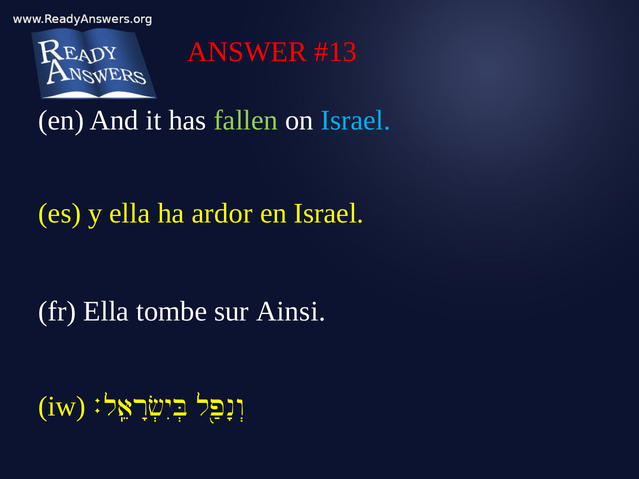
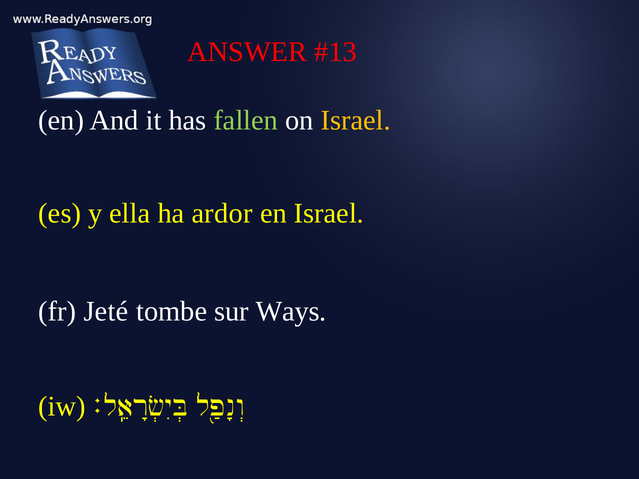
Israel at (356, 121) colour: light blue -> yellow
fr Ella: Ella -> Jeté
Ainsi: Ainsi -> Ways
